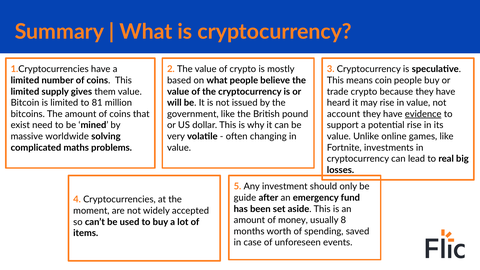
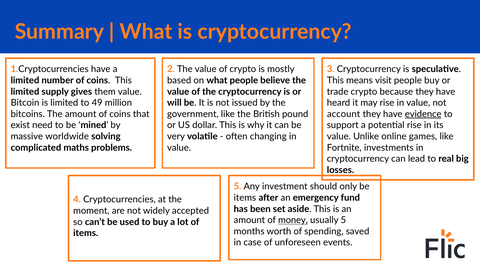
coin: coin -> visit
81: 81 -> 49
guide at (245, 198): guide -> items
money underline: none -> present
usually 8: 8 -> 5
